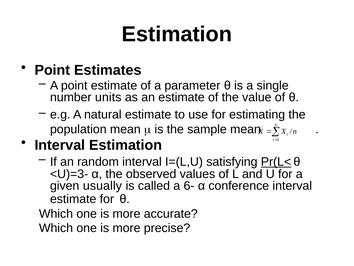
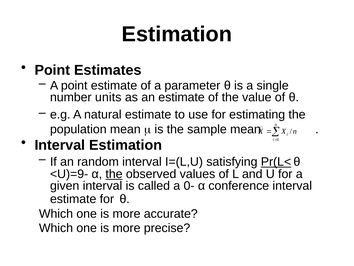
<U)=3-: <U)=3- -> <U)=9-
the at (114, 174) underline: none -> present
given usually: usually -> interval
6-: 6- -> 0-
